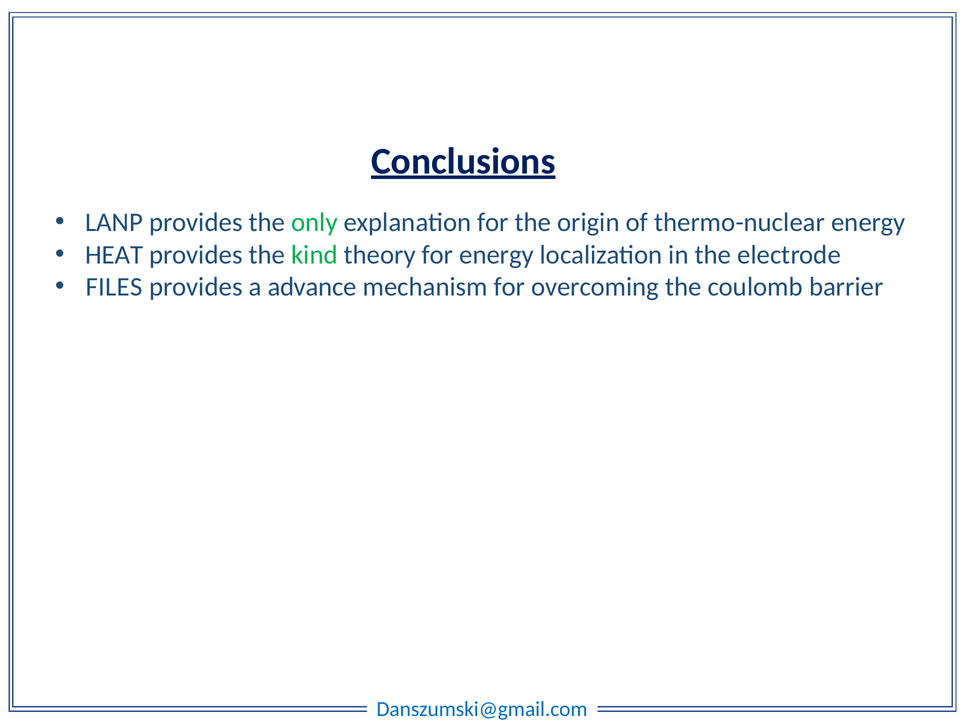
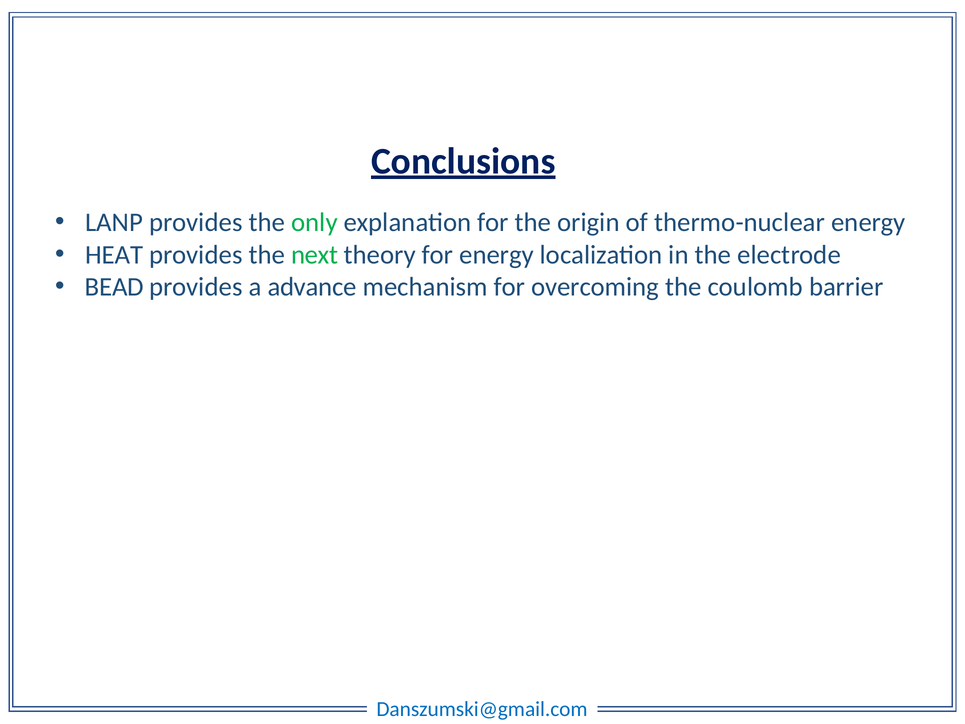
kind: kind -> next
FILES: FILES -> BEAD
